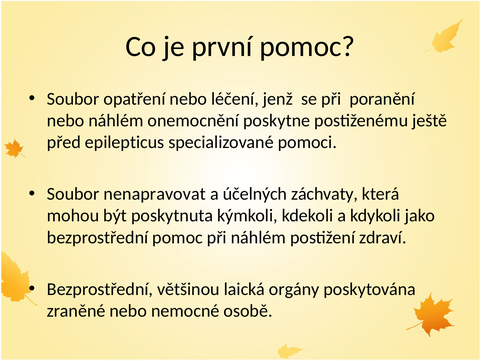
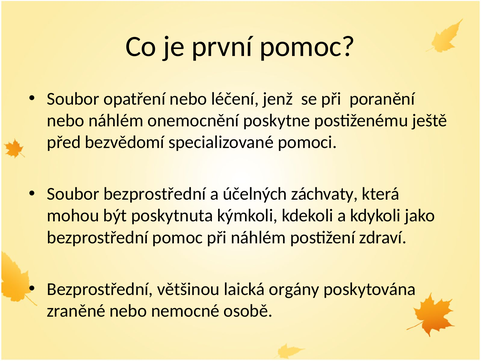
epilepticus: epilepticus -> bezvědomí
Soubor nenapravovat: nenapravovat -> bezprostřední
